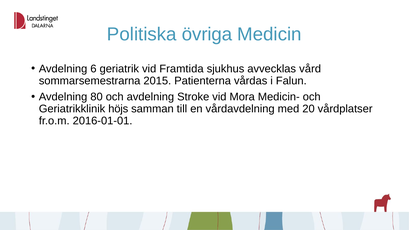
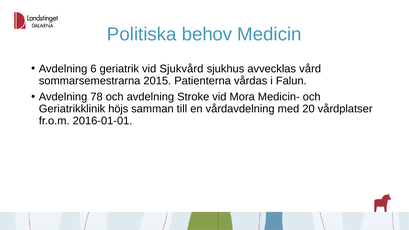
övriga: övriga -> behov
Framtida: Framtida -> Sjukvård
80: 80 -> 78
